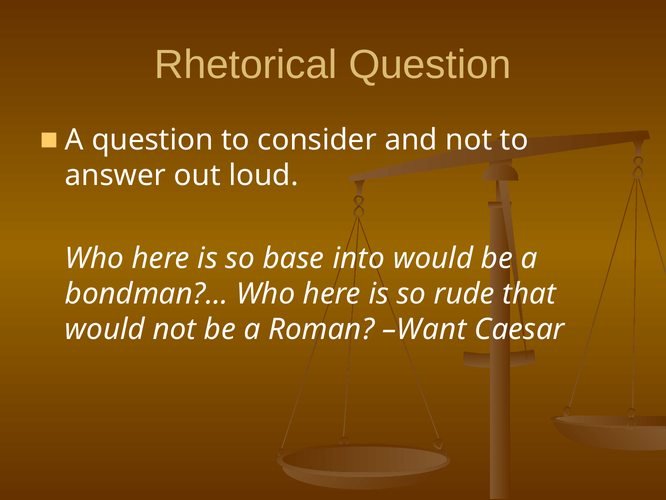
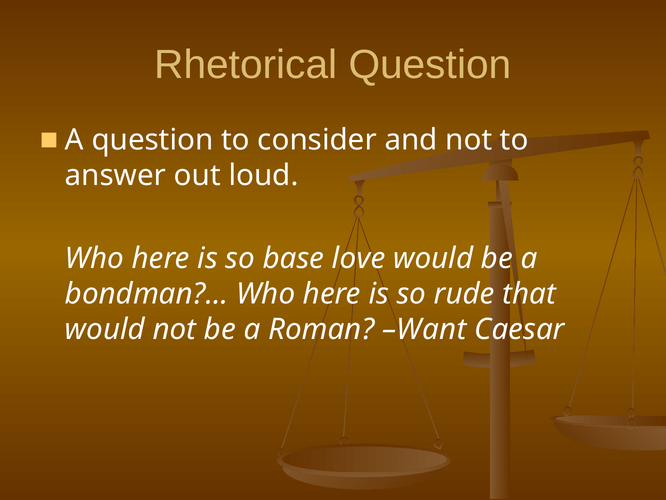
into: into -> love
